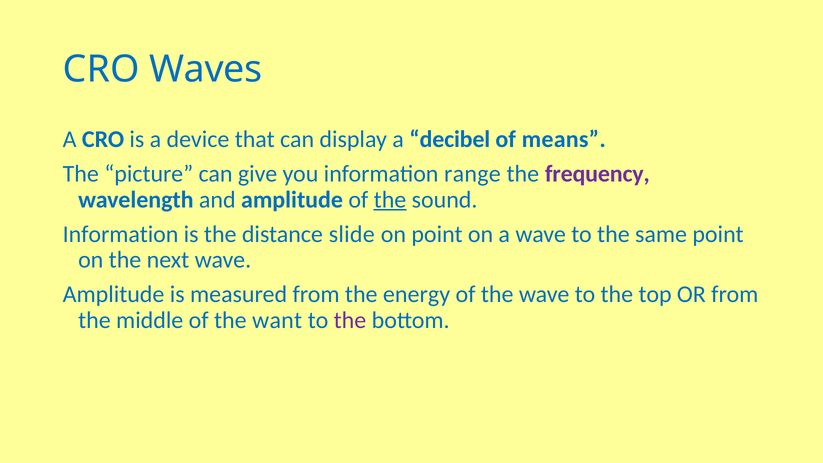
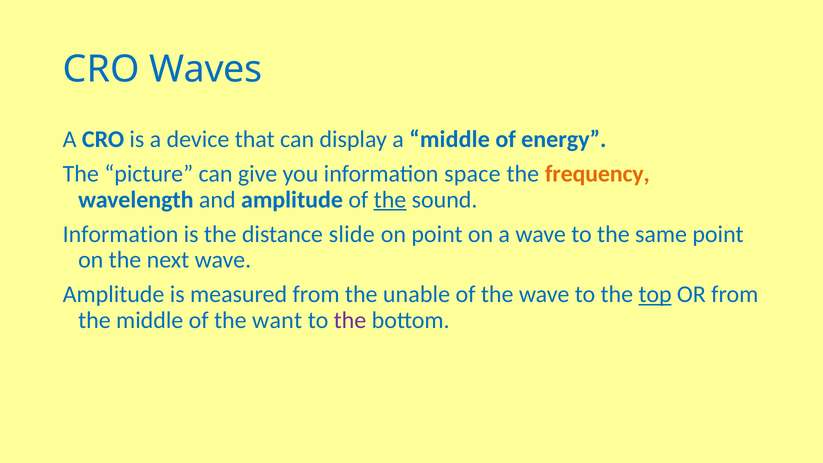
a decibel: decibel -> middle
means: means -> energy
range: range -> space
frequency colour: purple -> orange
energy: energy -> unable
top underline: none -> present
